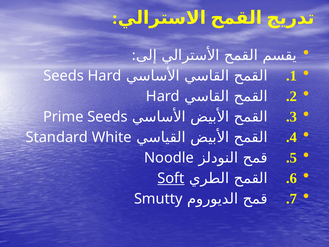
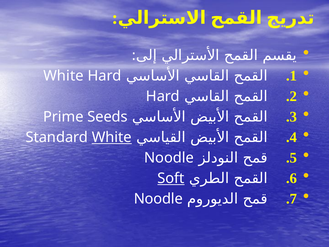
Seeds at (64, 76): Seeds -> White
White at (112, 137) underline: none -> present
Smutty at (158, 199): Smutty -> Noodle
